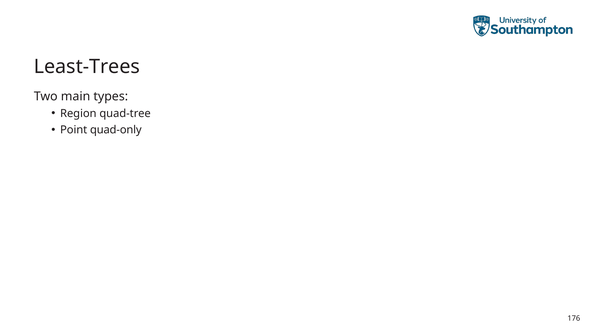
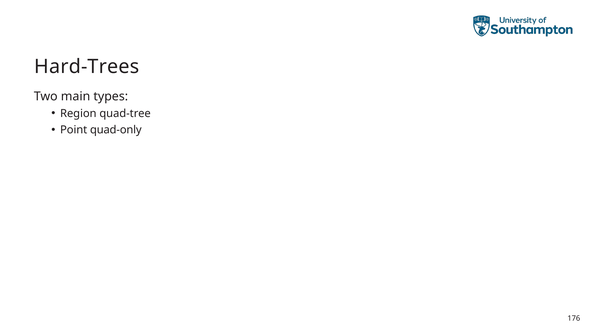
Least-Trees: Least-Trees -> Hard-Trees
